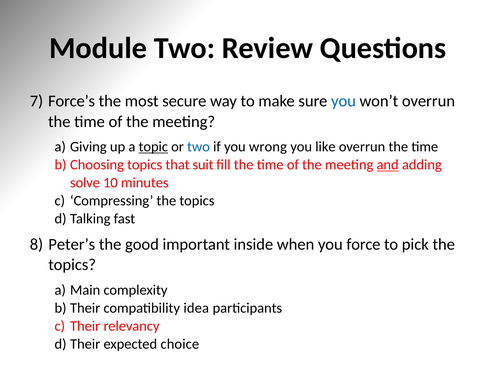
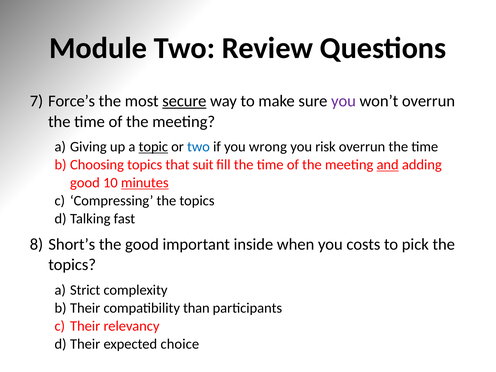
secure underline: none -> present
you at (343, 101) colour: blue -> purple
like: like -> risk
solve at (85, 183): solve -> good
minutes underline: none -> present
Peter’s: Peter’s -> Short’s
force: force -> costs
Main: Main -> Strict
idea: idea -> than
